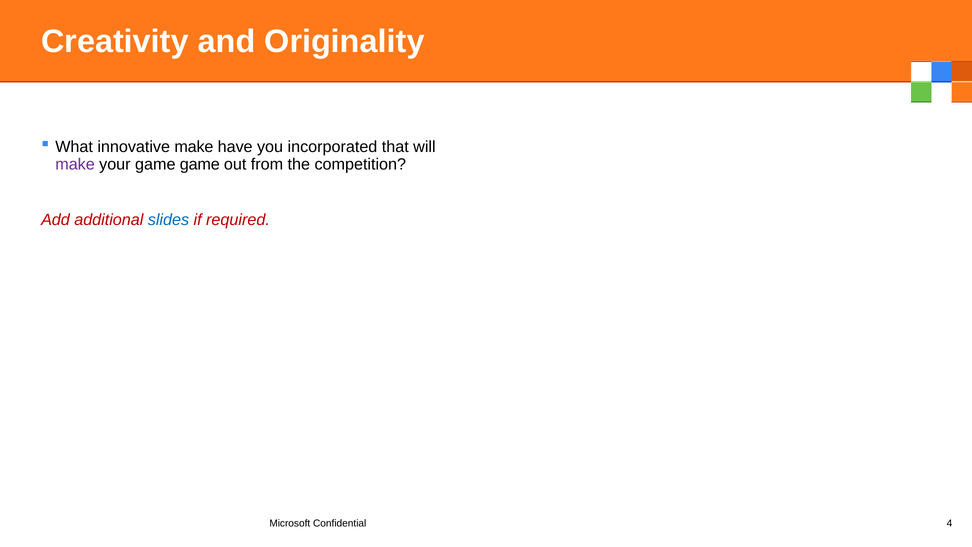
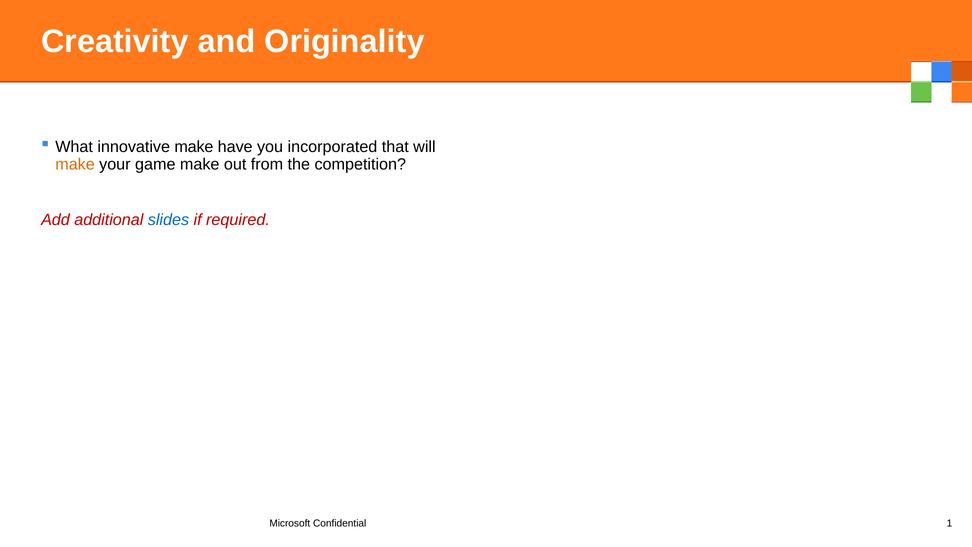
make at (75, 165) colour: purple -> orange
game game: game -> make
4: 4 -> 1
